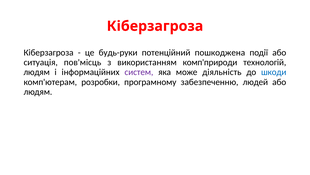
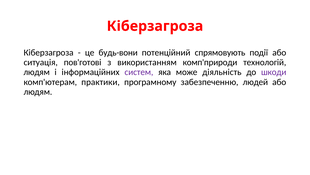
будь-руки: будь-руки -> будь-вони
пошкоджена: пошкоджена -> спрямовують
пов'місць: пов'місць -> пов'готові
шкоди colour: blue -> purple
розробки: розробки -> практики
